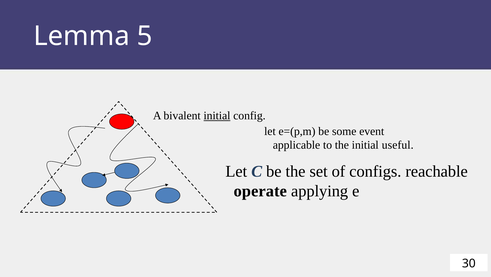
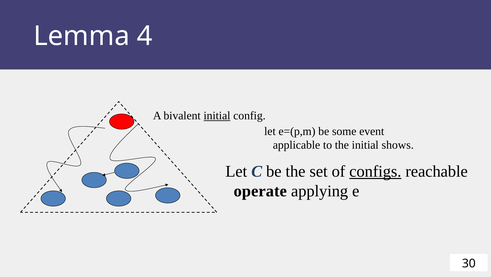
5: 5 -> 4
useful: useful -> shows
configs underline: none -> present
